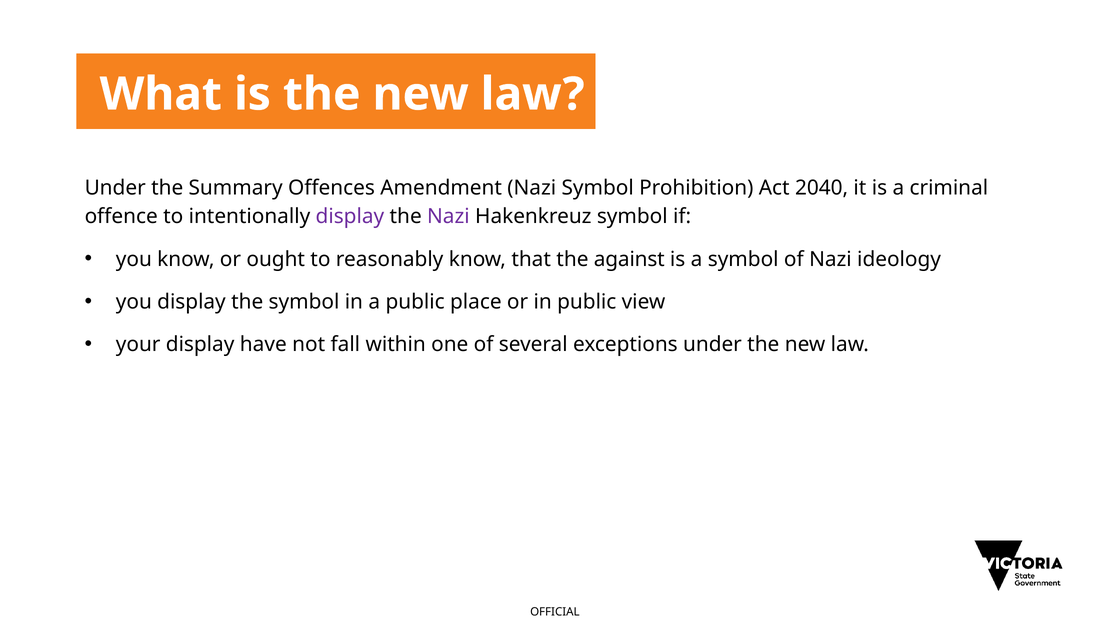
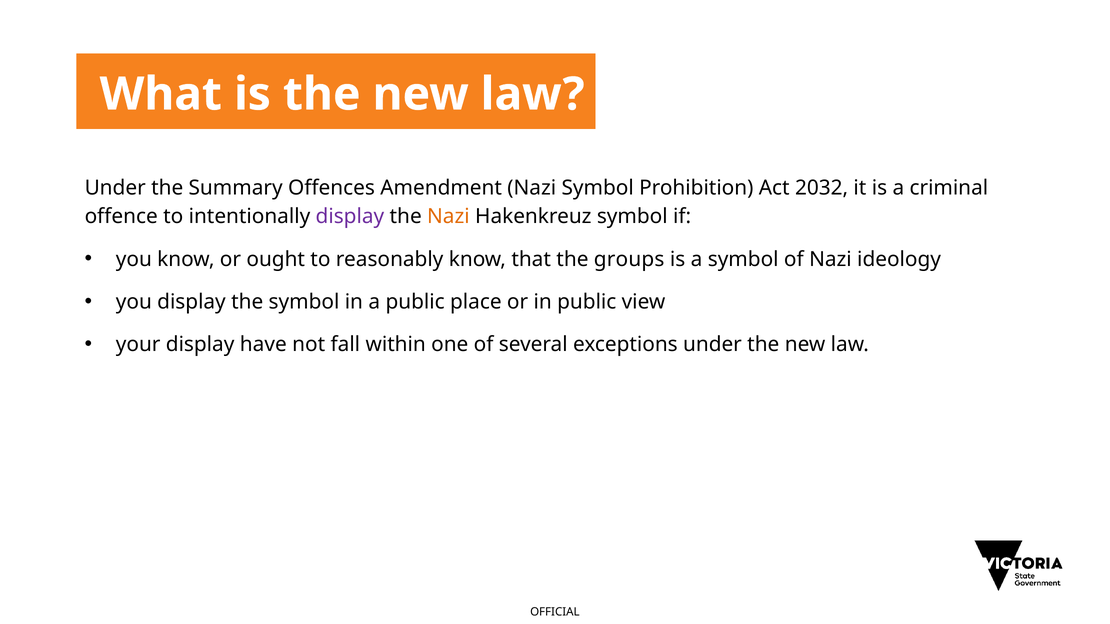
2040: 2040 -> 2032
Nazi at (448, 217) colour: purple -> orange
against: against -> groups
